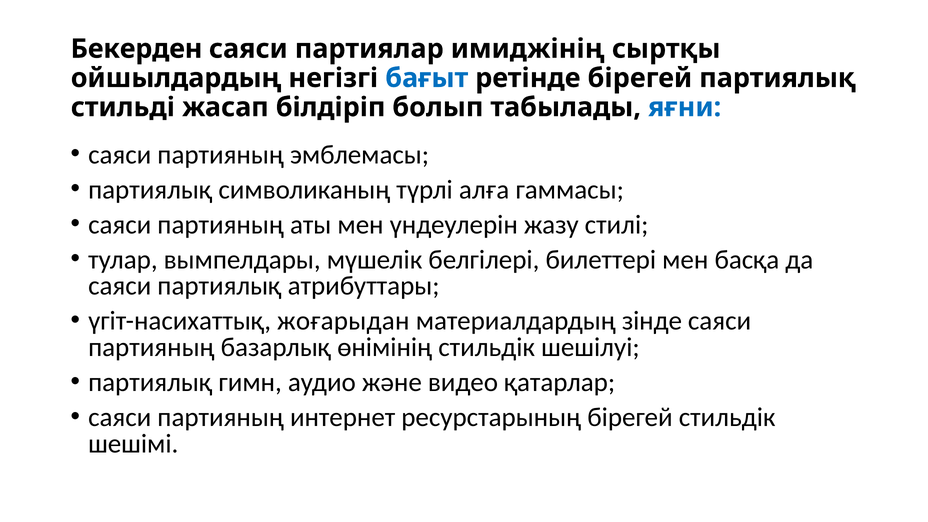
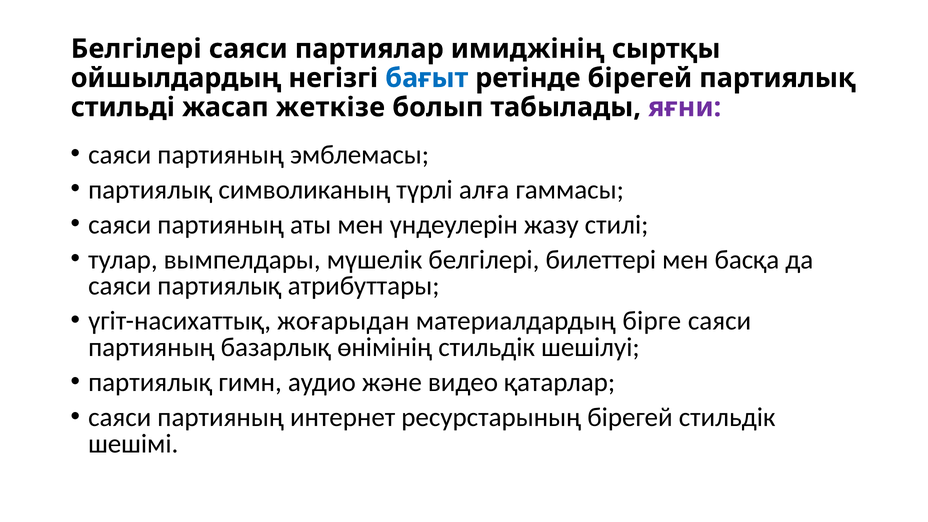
Бекерден at (136, 49): Бекерден -> Белгілері
білдіріп: білдіріп -> жеткізе
яғни colour: blue -> purple
зінде: зінде -> бірге
